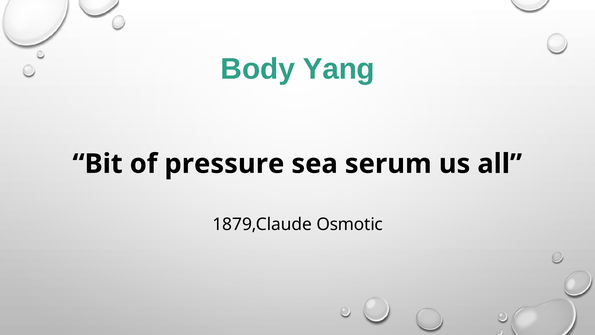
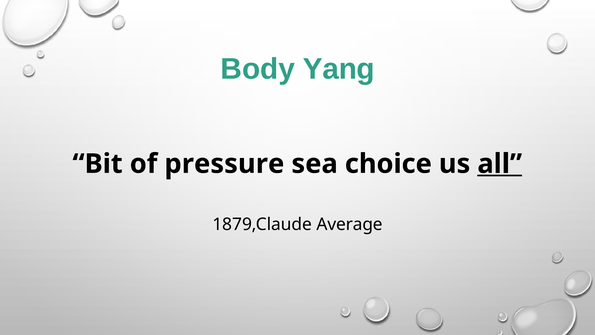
serum: serum -> choice
all underline: none -> present
Osmotic: Osmotic -> Average
